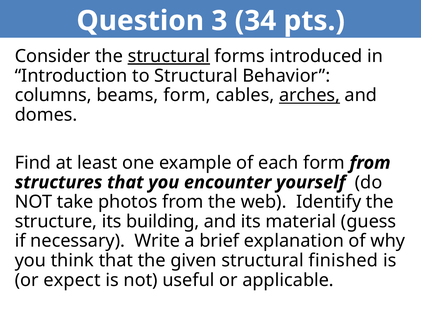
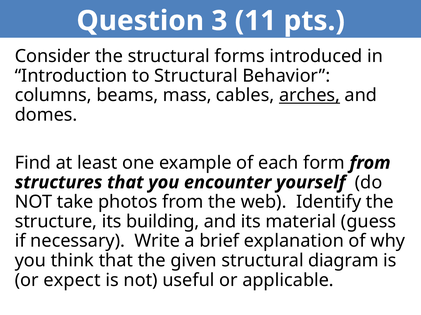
34: 34 -> 11
structural at (169, 56) underline: present -> none
beams form: form -> mass
finished: finished -> diagram
